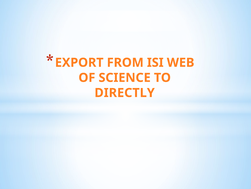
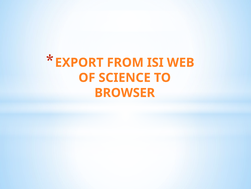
DIRECTLY: DIRECTLY -> BROWSER
